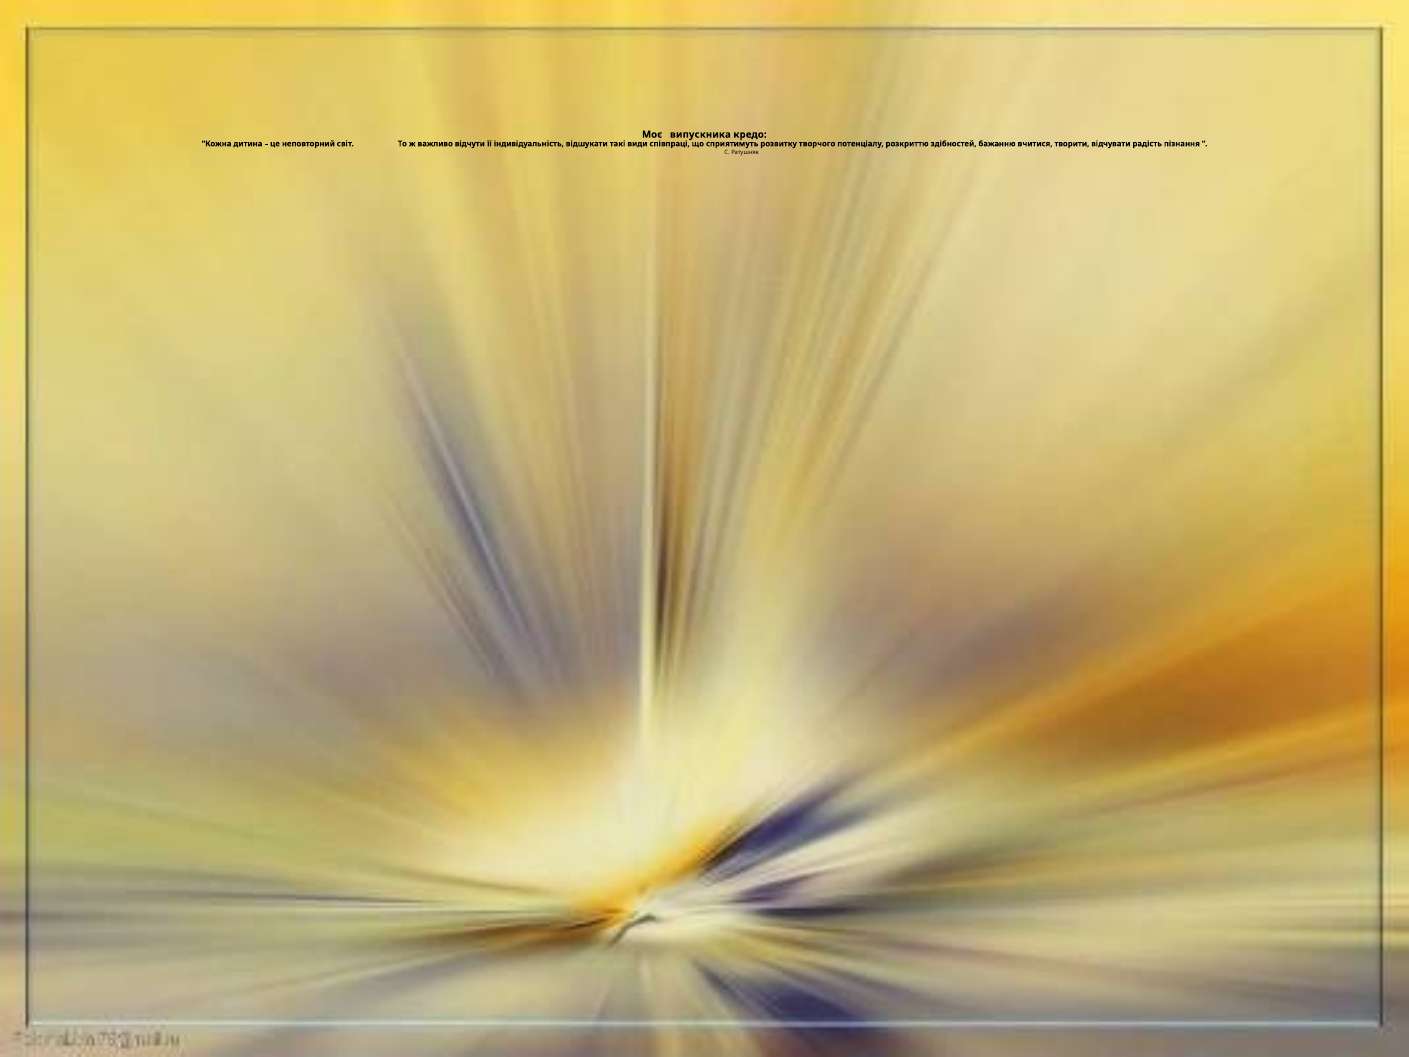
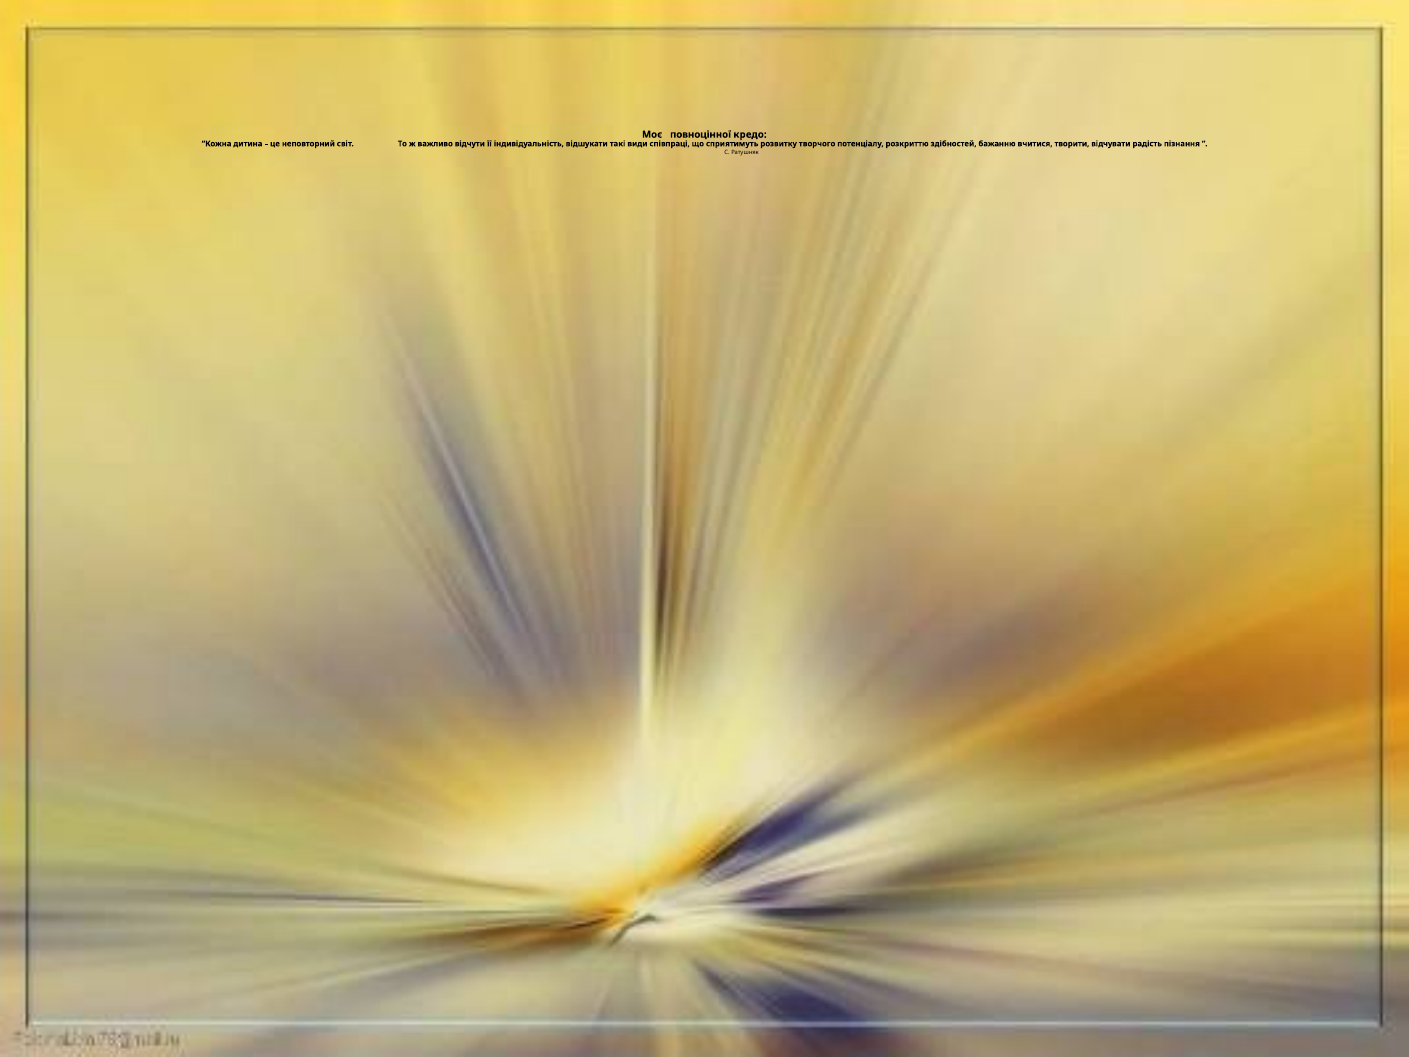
випускника: випускника -> повноцінної
